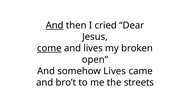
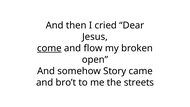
And at (55, 25) underline: present -> none
and lives: lives -> flow
somehow Lives: Lives -> Story
